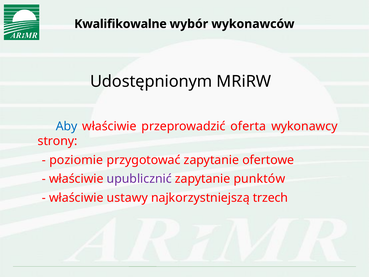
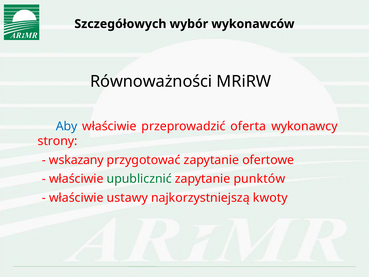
Kwalifikowalne: Kwalifikowalne -> Szczegółowych
Udostępnionym: Udostępnionym -> Równoważności
poziomie: poziomie -> wskazany
upublicznić colour: purple -> green
trzech: trzech -> kwoty
